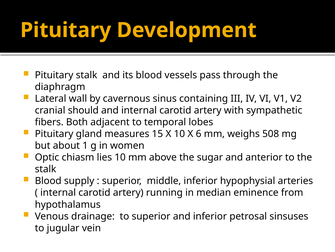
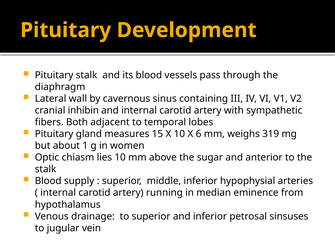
should: should -> inhibin
508: 508 -> 319
